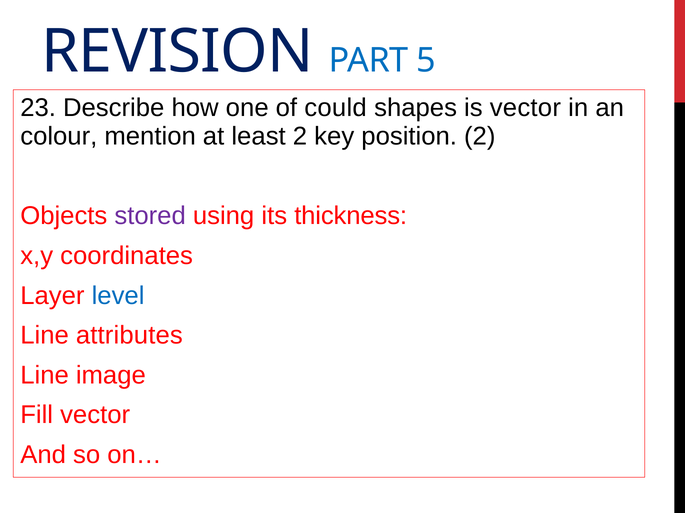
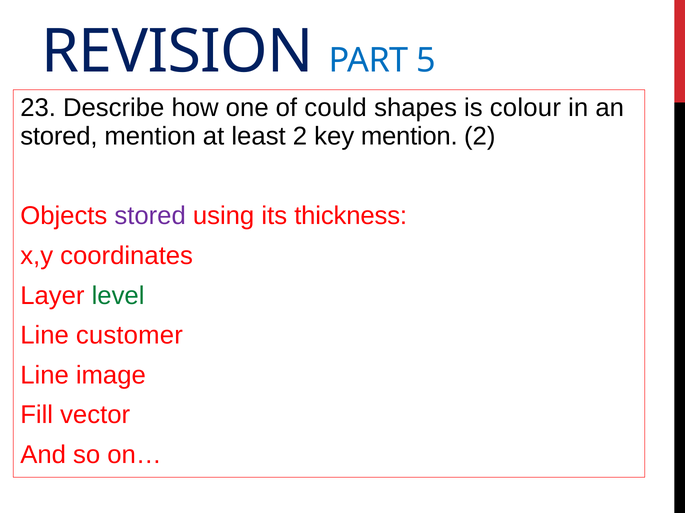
is vector: vector -> colour
colour at (59, 137): colour -> stored
key position: position -> mention
level colour: blue -> green
attributes: attributes -> customer
